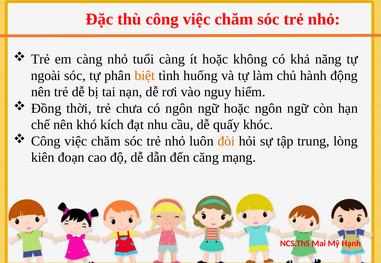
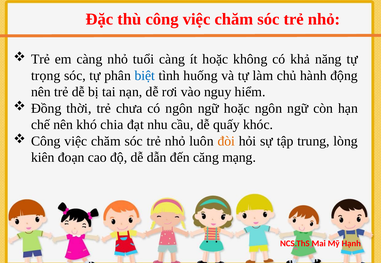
ngoài: ngoài -> trọng
biệt colour: orange -> blue
kích: kích -> chia
